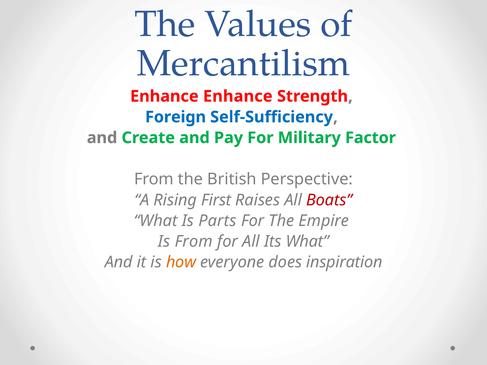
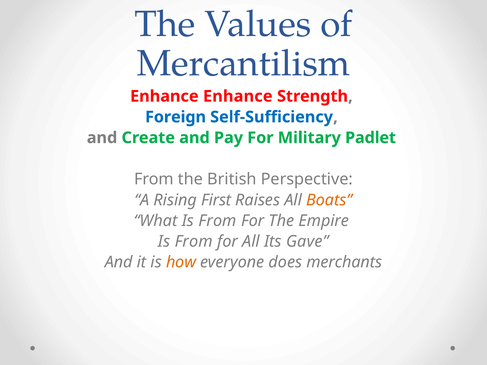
Factor: Factor -> Padlet
Boats colour: red -> orange
What Is Parts: Parts -> From
Its What: What -> Gave
inspiration: inspiration -> merchants
